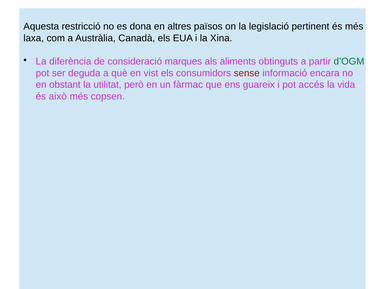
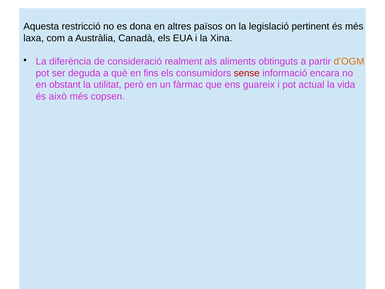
marques: marques -> realment
d’OGM colour: green -> orange
vist: vist -> fins
accés: accés -> actual
